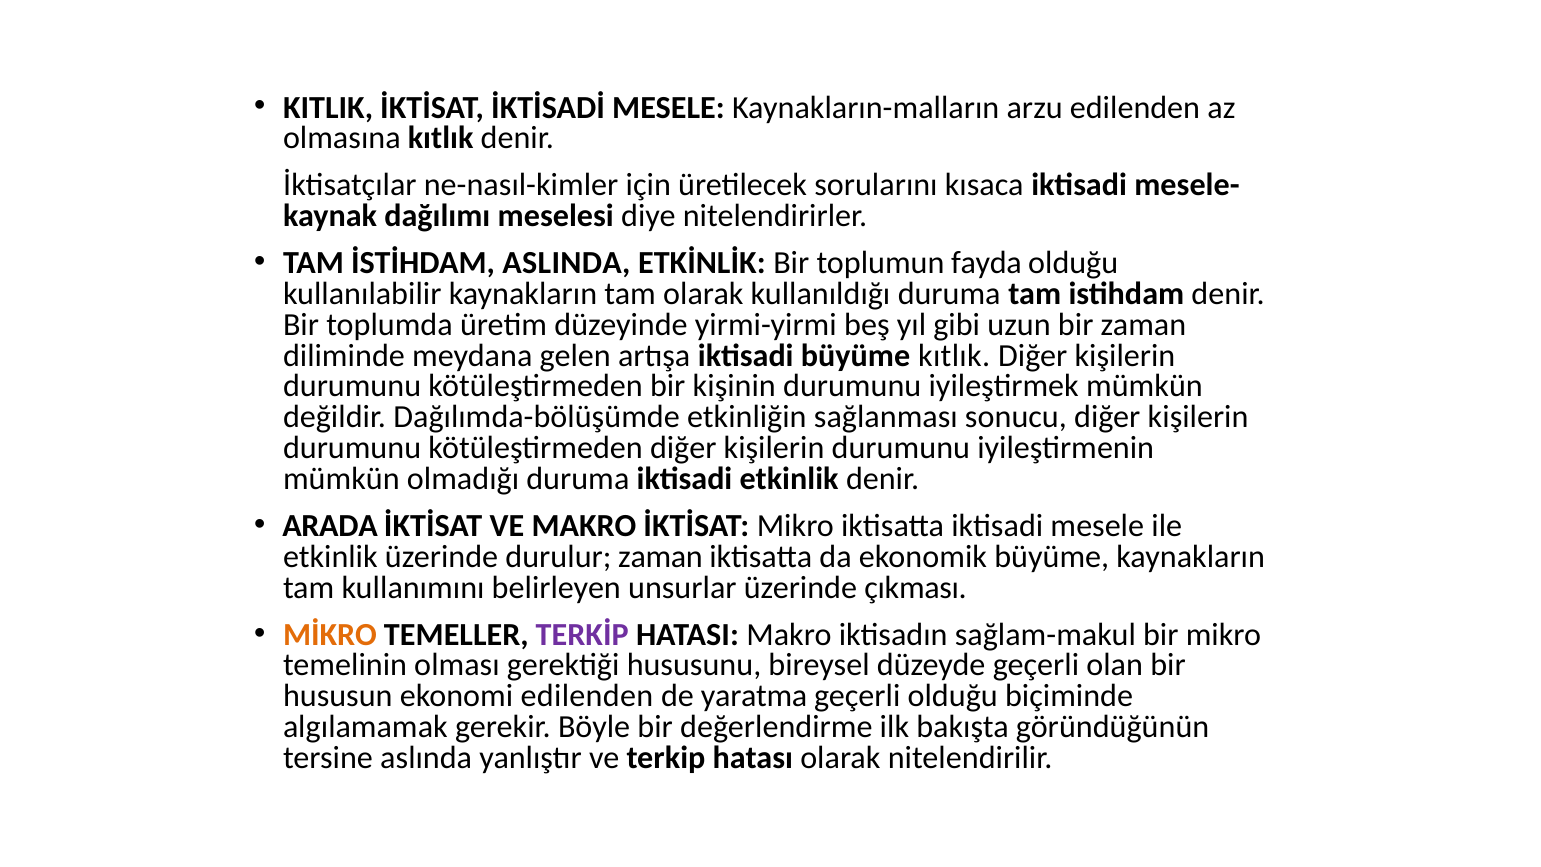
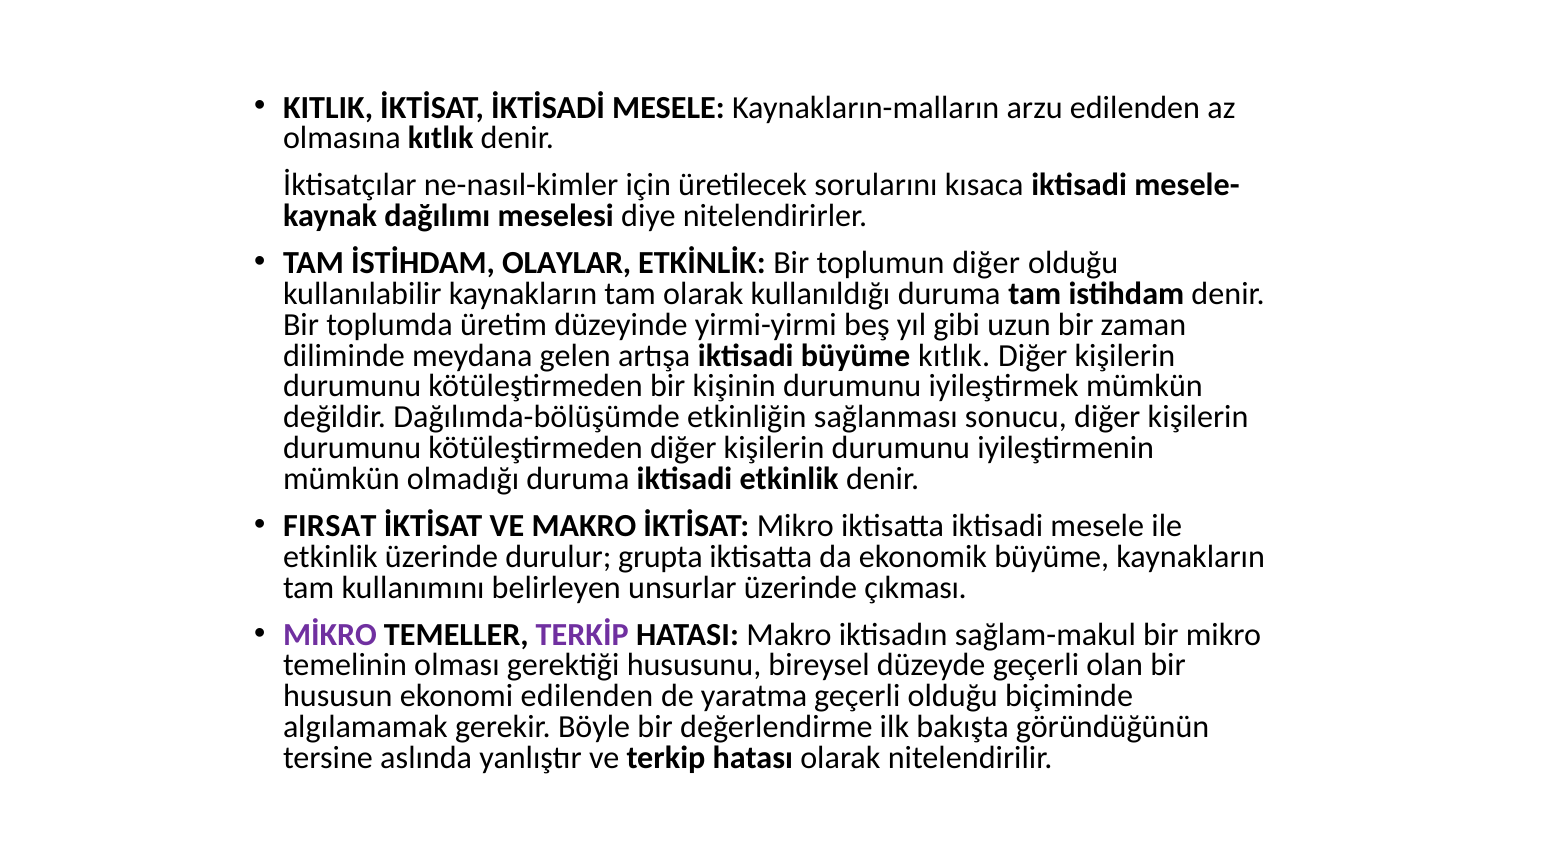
ASLINDA: ASLINDA -> OLAYLAR
toplumun fayda: fayda -> diğer
ARADA: ARADA -> FIRSAT
durulur zaman: zaman -> grupta
MİKRO colour: orange -> purple
